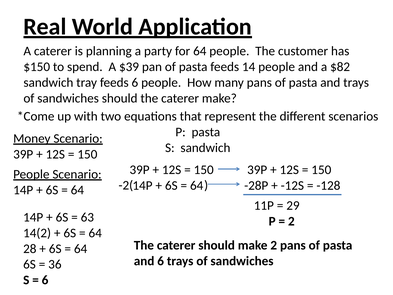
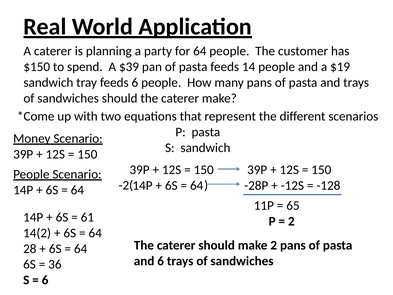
$82: $82 -> $19
29: 29 -> 65
63: 63 -> 61
